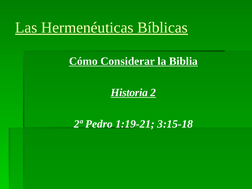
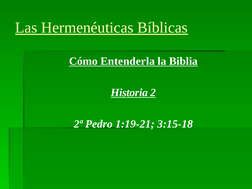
Considerar: Considerar -> Entenderla
